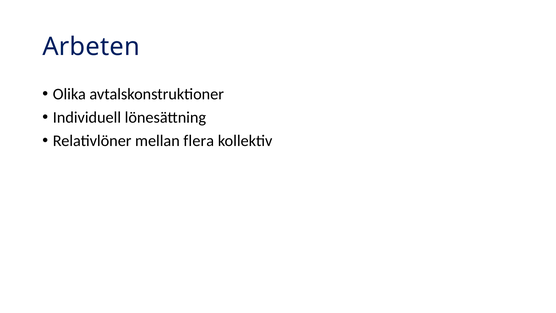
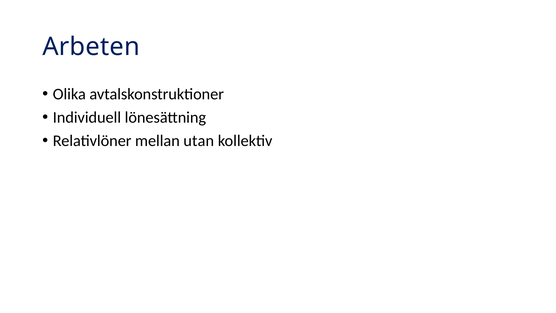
flera: flera -> utan
